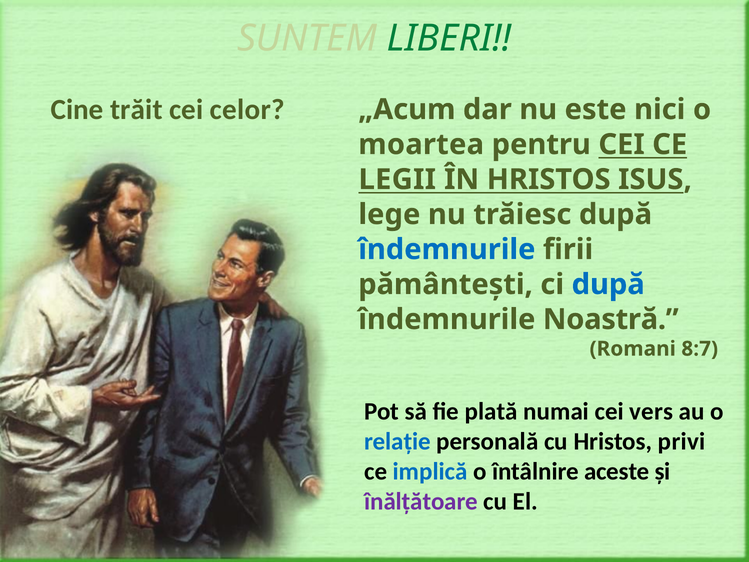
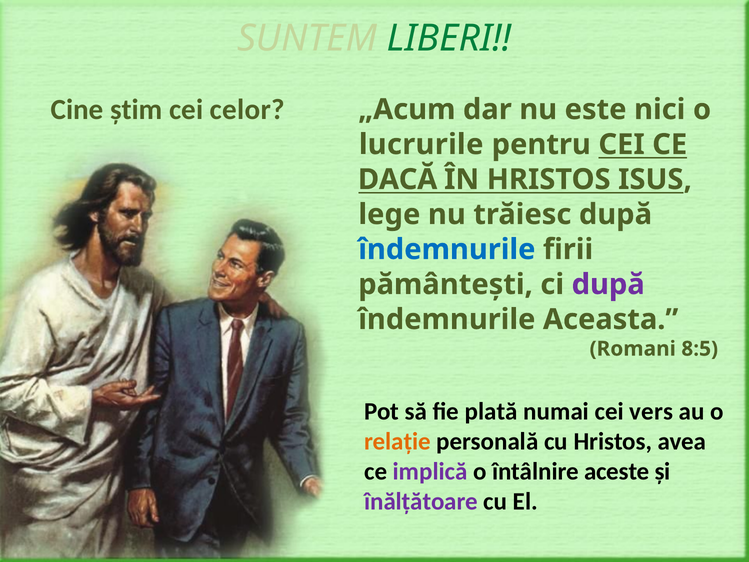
trăit: trăit -> ştim
moartea: moartea -> lucrurile
LEGII: LEGII -> DACĂ
după at (608, 284) colour: blue -> purple
Noastră: Noastră -> Aceasta
8:7: 8:7 -> 8:5
relaţie colour: blue -> orange
privi: privi -> avea
implică colour: blue -> purple
